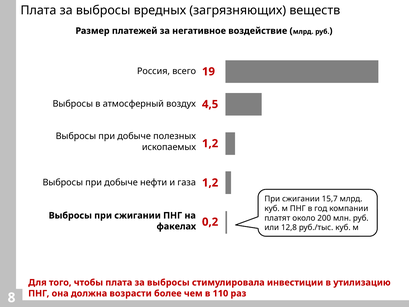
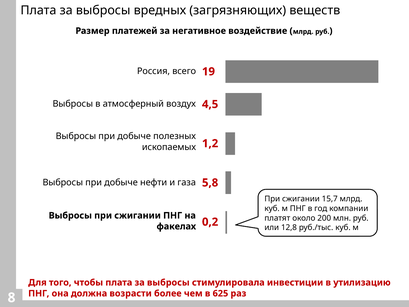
1,2 at (210, 183): 1,2 -> 5,8
110: 110 -> 625
